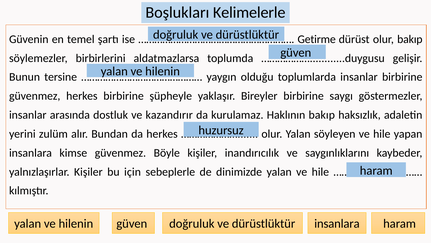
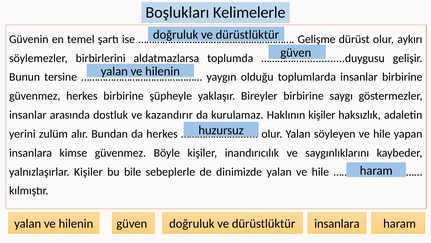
Getirme: Getirme -> Gelişme
olur bakıp: bakıp -> aykırı
Haklının bakıp: bakıp -> kişiler
için: için -> bile
